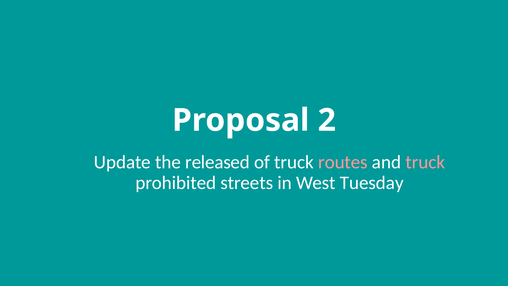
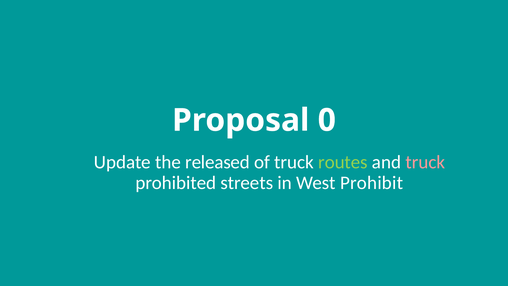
2: 2 -> 0
routes colour: pink -> light green
Tuesday: Tuesday -> Prohibit
